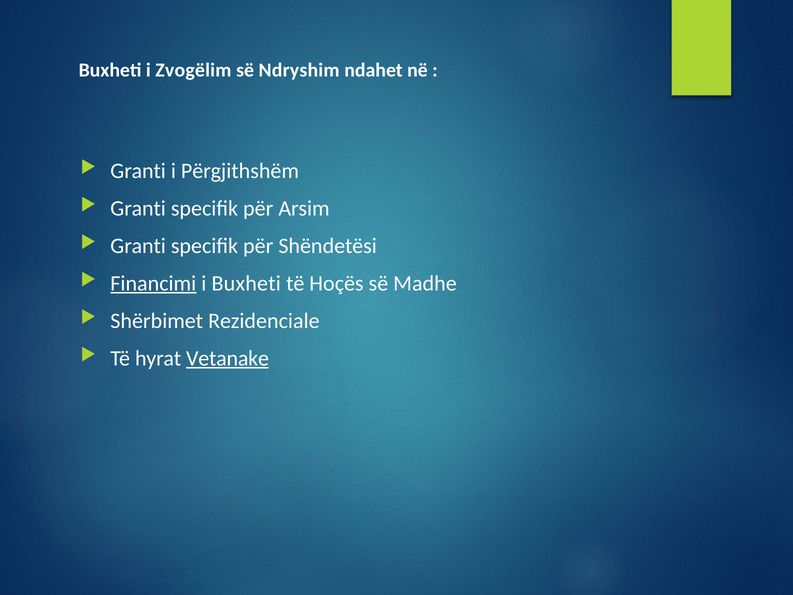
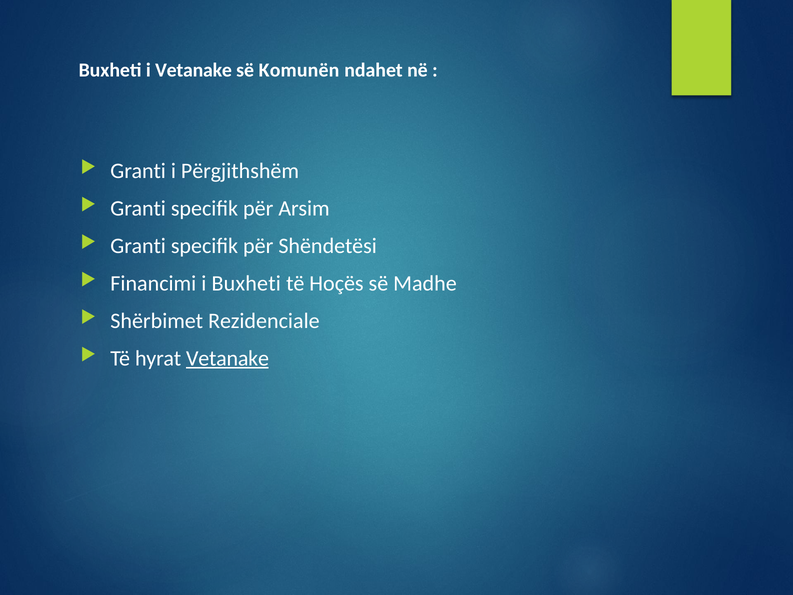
i Zvogëlim: Zvogëlim -> Vetanake
Ndryshim: Ndryshim -> Komunën
Financimi underline: present -> none
